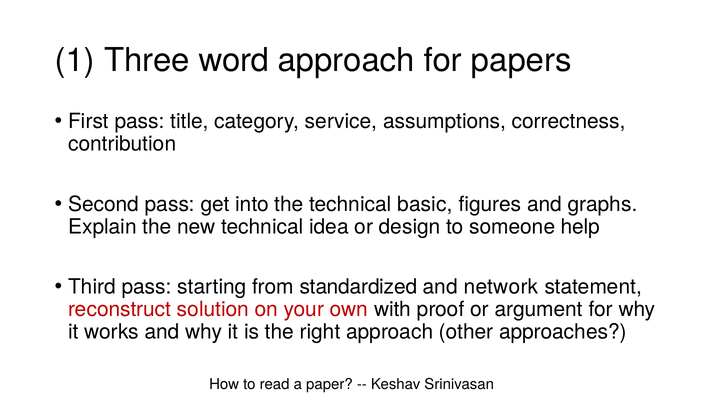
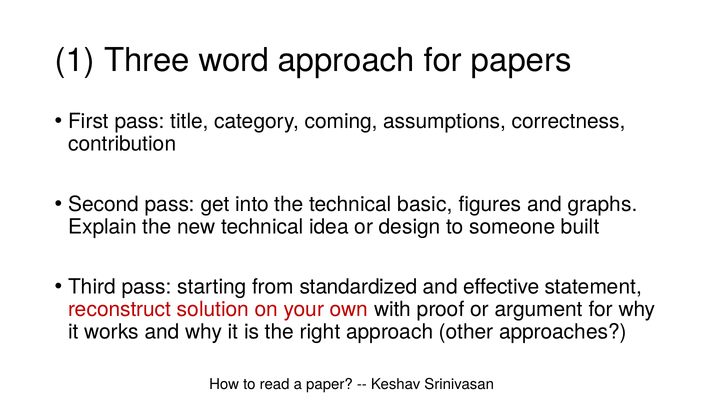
service: service -> coming
help: help -> built
network: network -> effective
